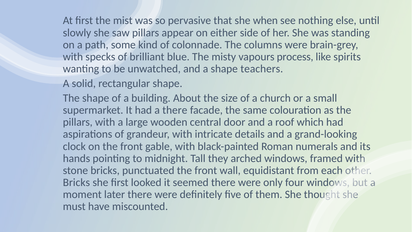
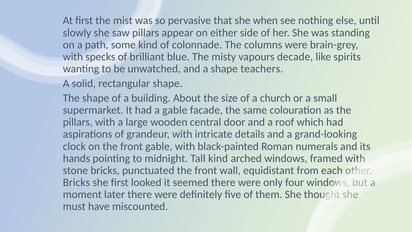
process: process -> decade
a there: there -> gable
Tall they: they -> kind
